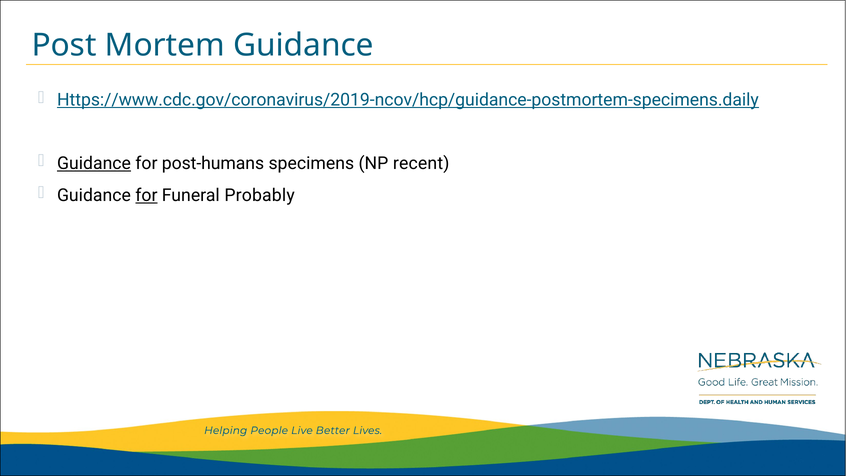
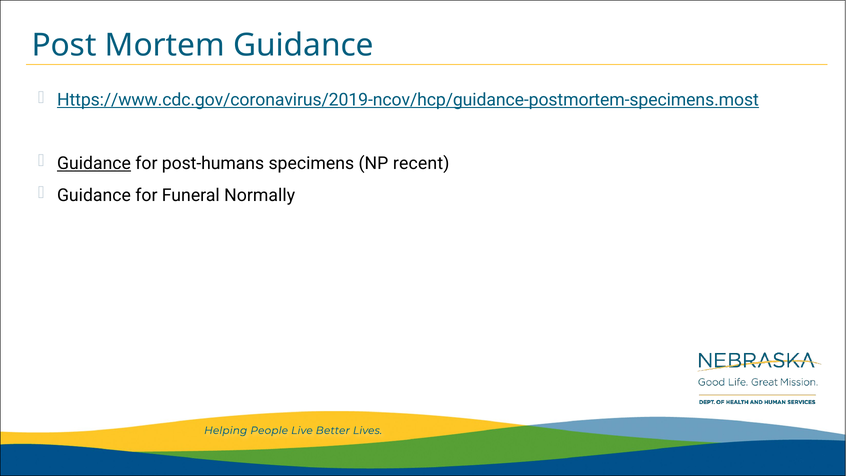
Https://www.cdc.gov/coronavirus/2019-ncov/hcp/guidance-postmortem-specimens.daily: Https://www.cdc.gov/coronavirus/2019-ncov/hcp/guidance-postmortem-specimens.daily -> Https://www.cdc.gov/coronavirus/2019-ncov/hcp/guidance-postmortem-specimens.most
for at (146, 195) underline: present -> none
Probably: Probably -> Normally
